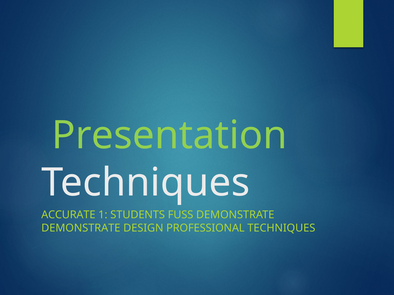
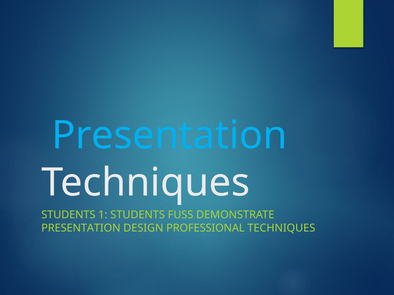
Presentation at (169, 136) colour: light green -> light blue
ACCURATE at (68, 215): ACCURATE -> STUDENTS
DEMONSTRATE at (81, 228): DEMONSTRATE -> PRESENTATION
